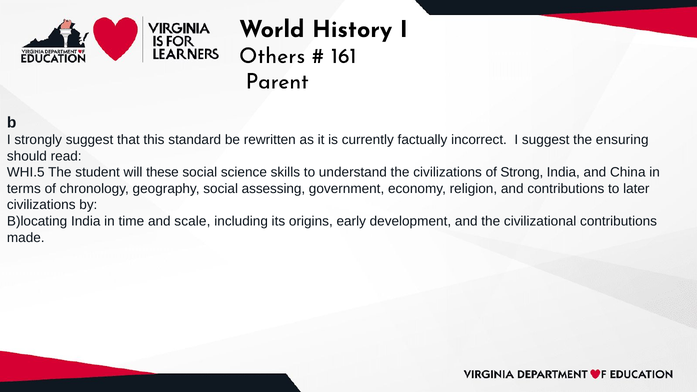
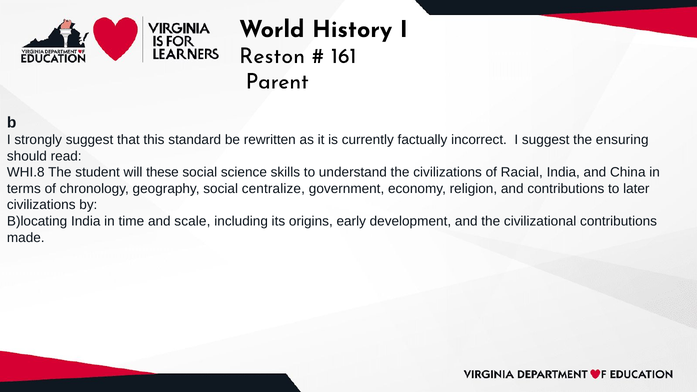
Others: Others -> Reston
WHI.5: WHI.5 -> WHI.8
Strong: Strong -> Racial
assessing: assessing -> centralize
